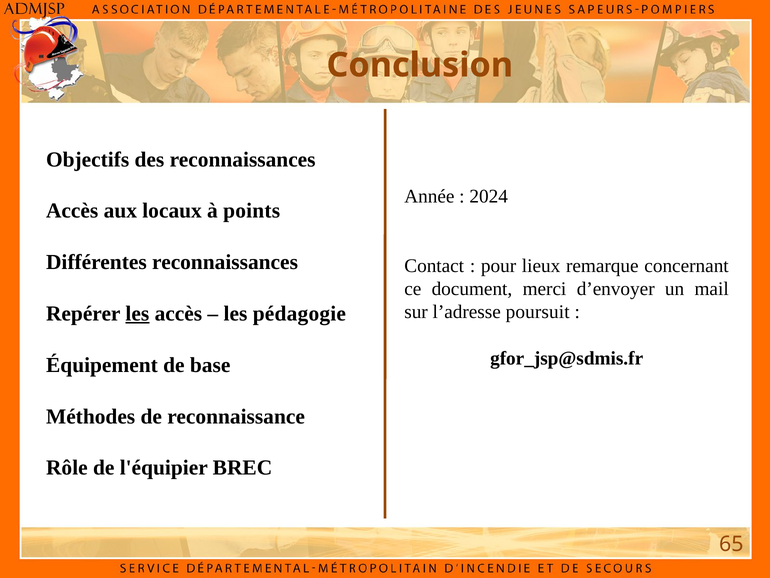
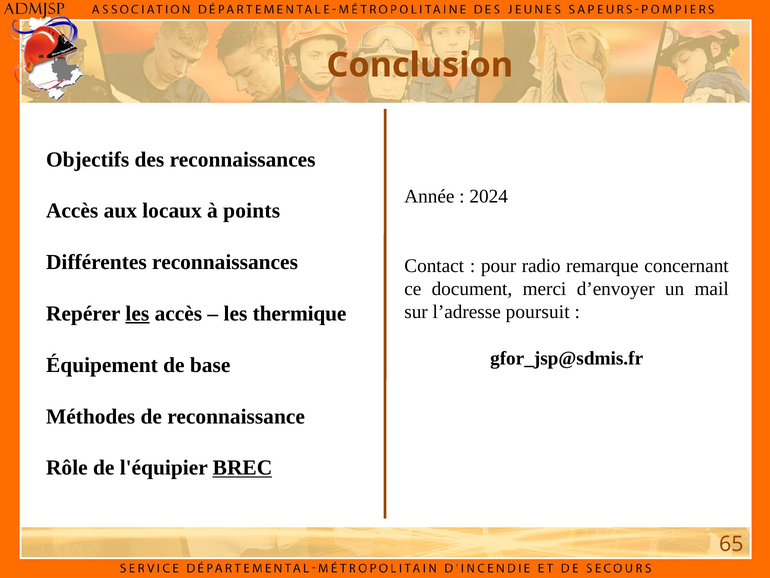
lieux: lieux -> radio
pédagogie: pédagogie -> thermique
BREC underline: none -> present
